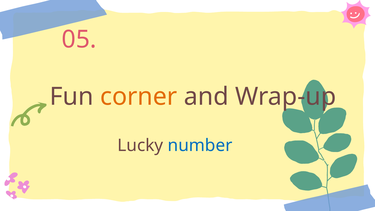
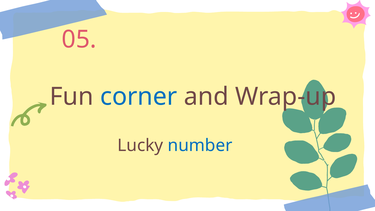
corner colour: orange -> blue
